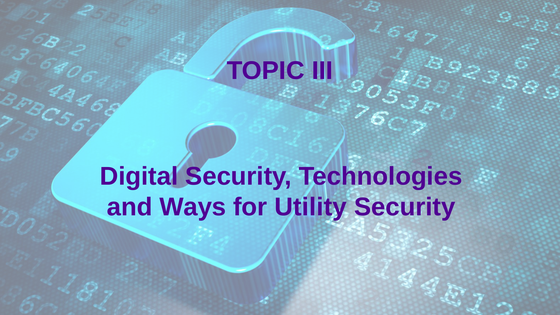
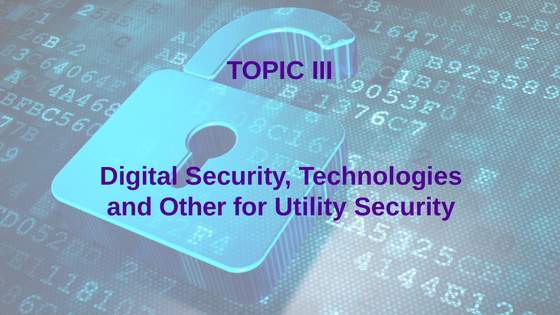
Ways: Ways -> Other
